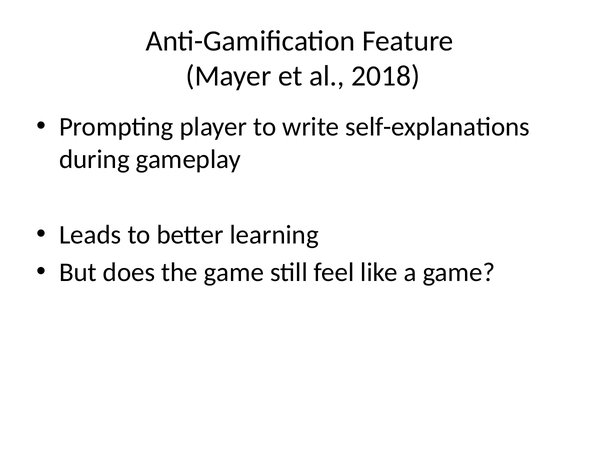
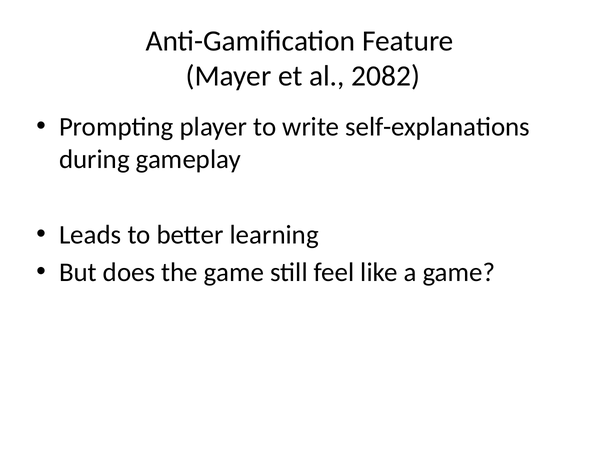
2018: 2018 -> 2082
